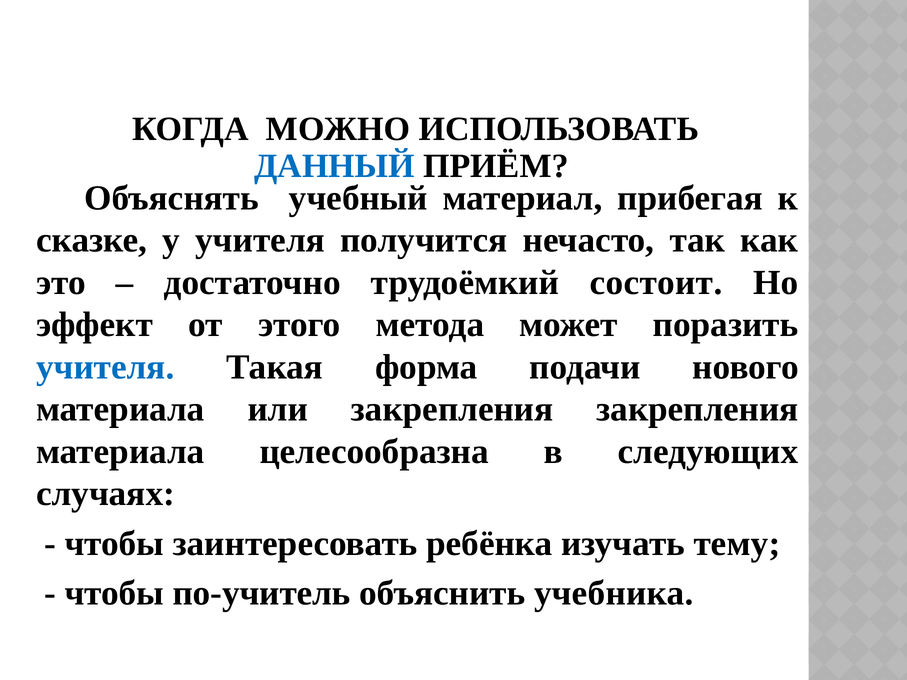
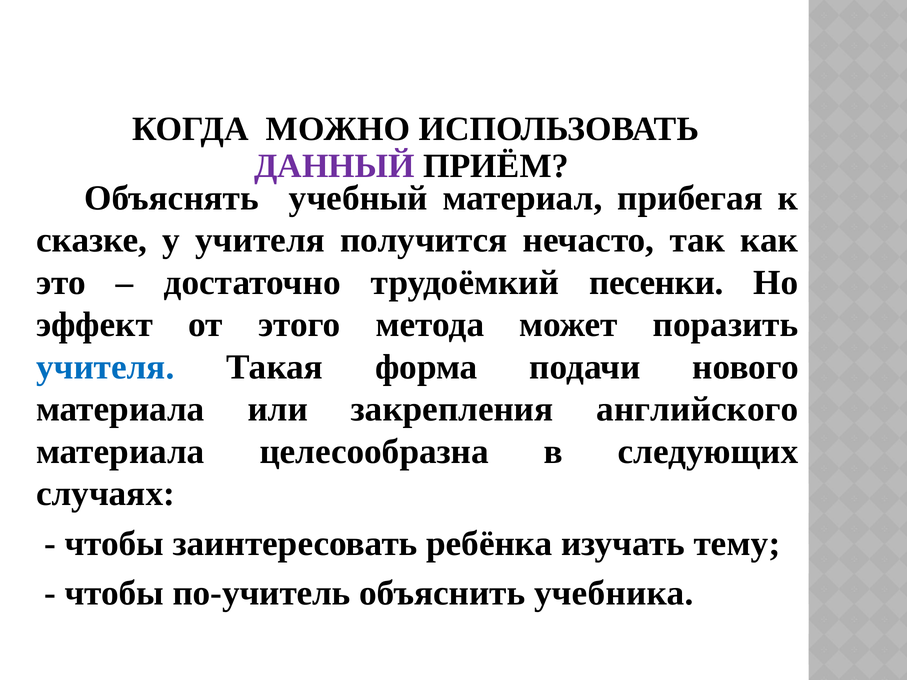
ДАННЫЙ colour: blue -> purple
состоит: состоит -> песенки
закрепления закрепления: закрепления -> английского
